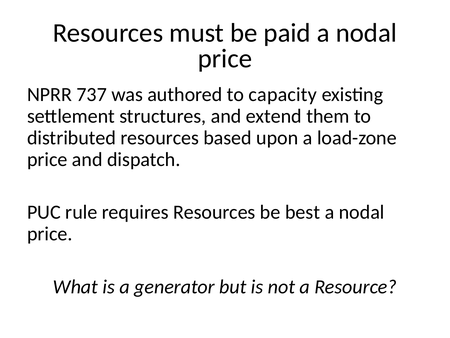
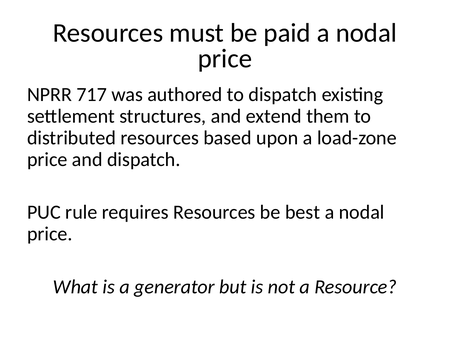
737: 737 -> 717
to capacity: capacity -> dispatch
